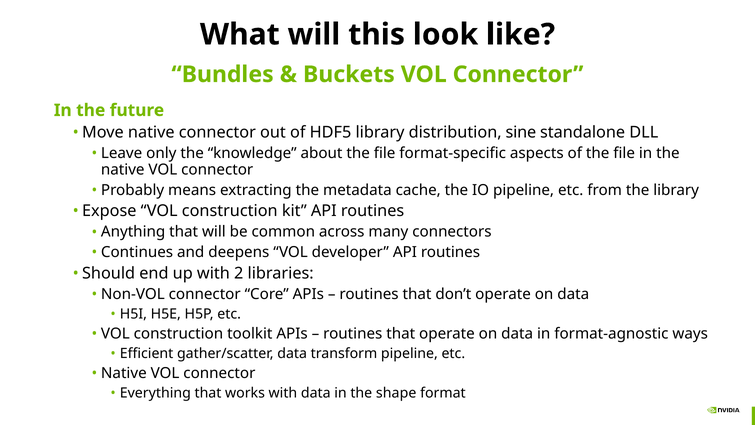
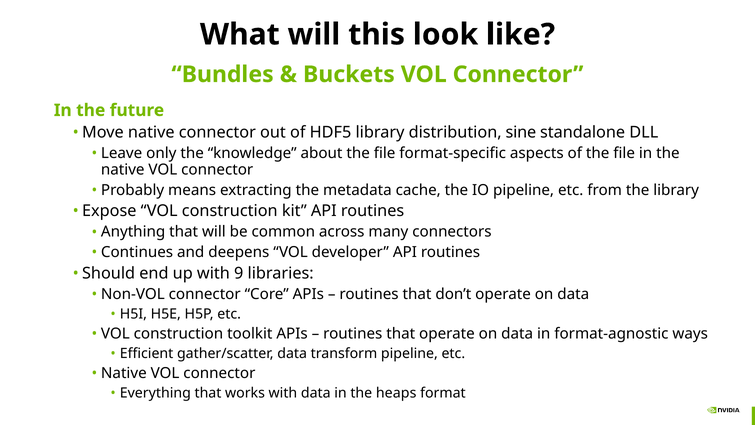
2: 2 -> 9
shape: shape -> heaps
